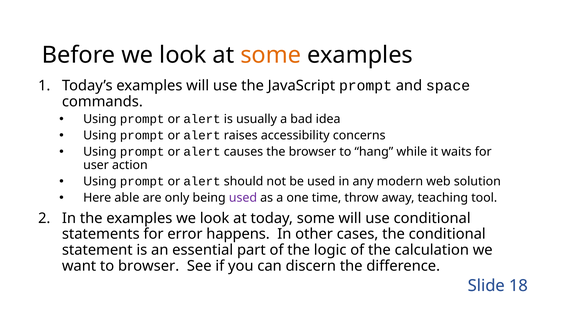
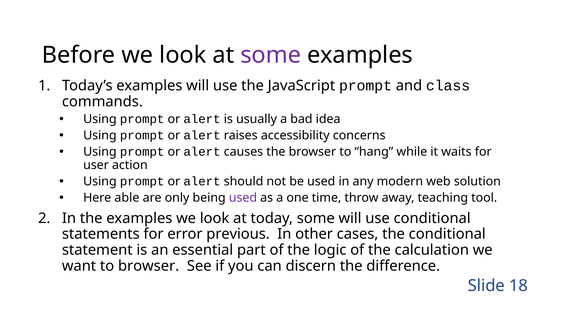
some at (271, 55) colour: orange -> purple
space: space -> class
happens: happens -> previous
